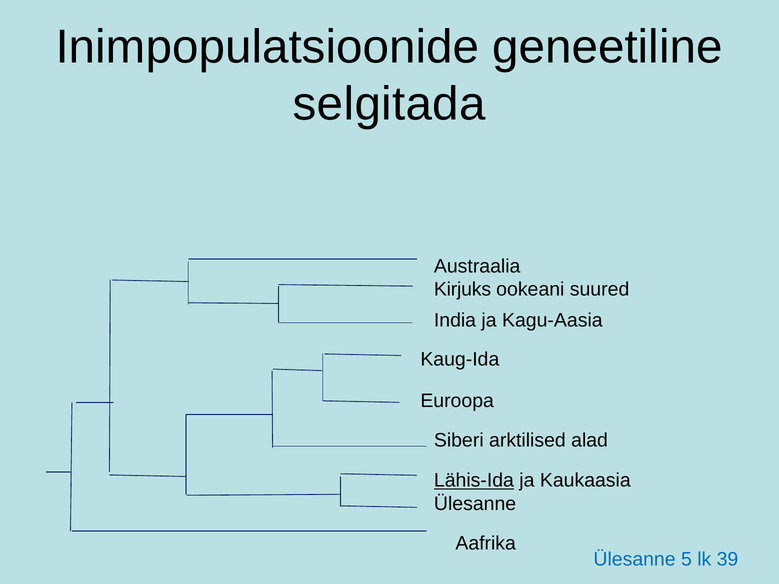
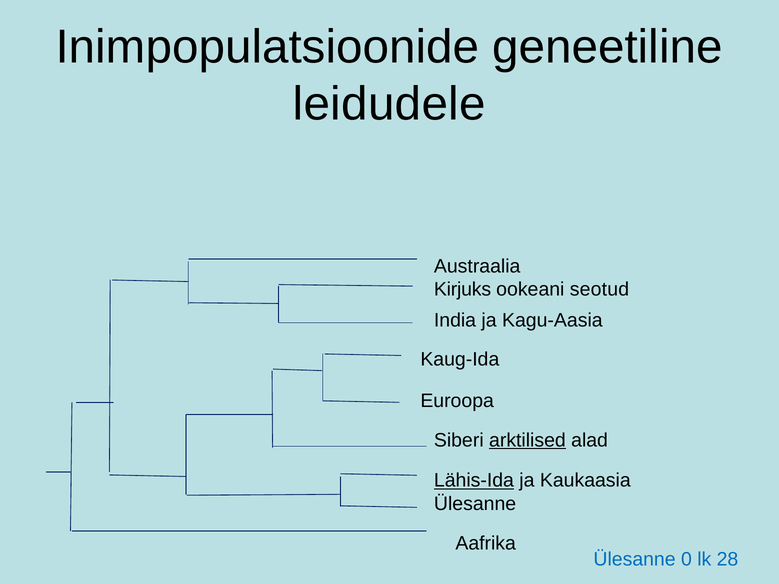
selgitada: selgitada -> leidudele
suured: suured -> seotud
arktilised underline: none -> present
5: 5 -> 0
39: 39 -> 28
